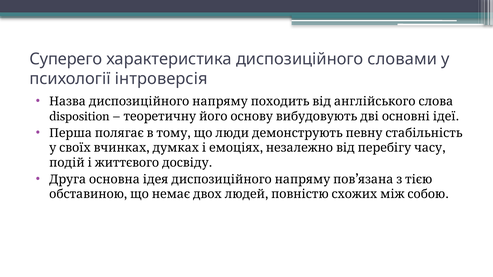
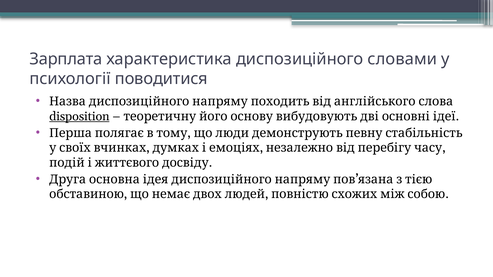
Суперего: Суперего -> Зарплата
інтроверсія: інтроверсія -> поводитися
disposition underline: none -> present
